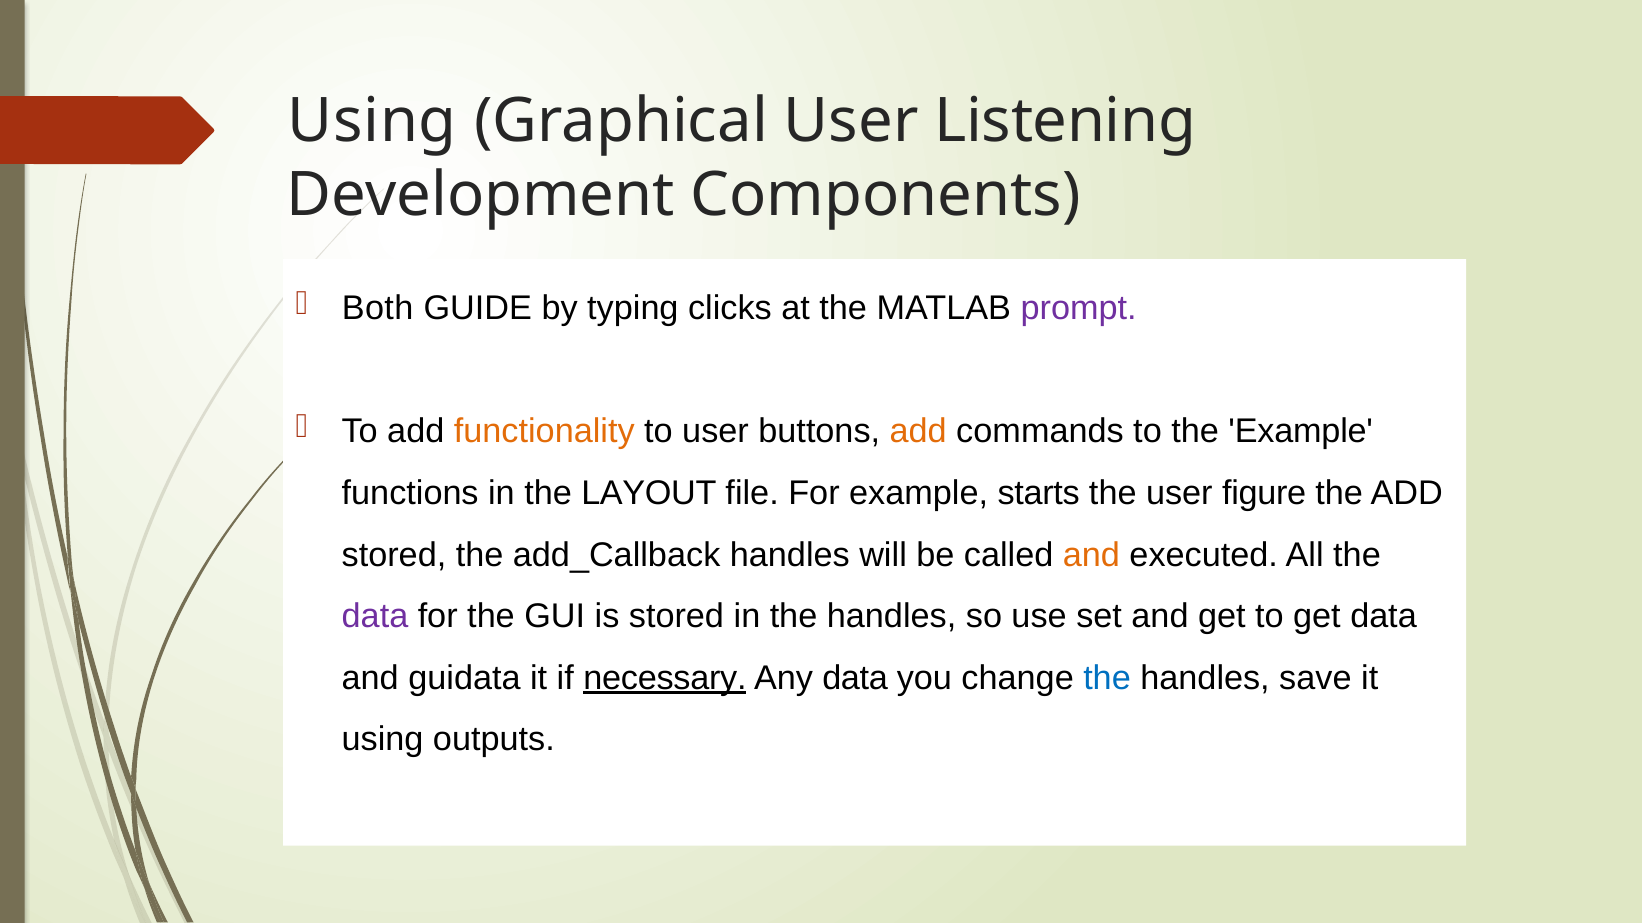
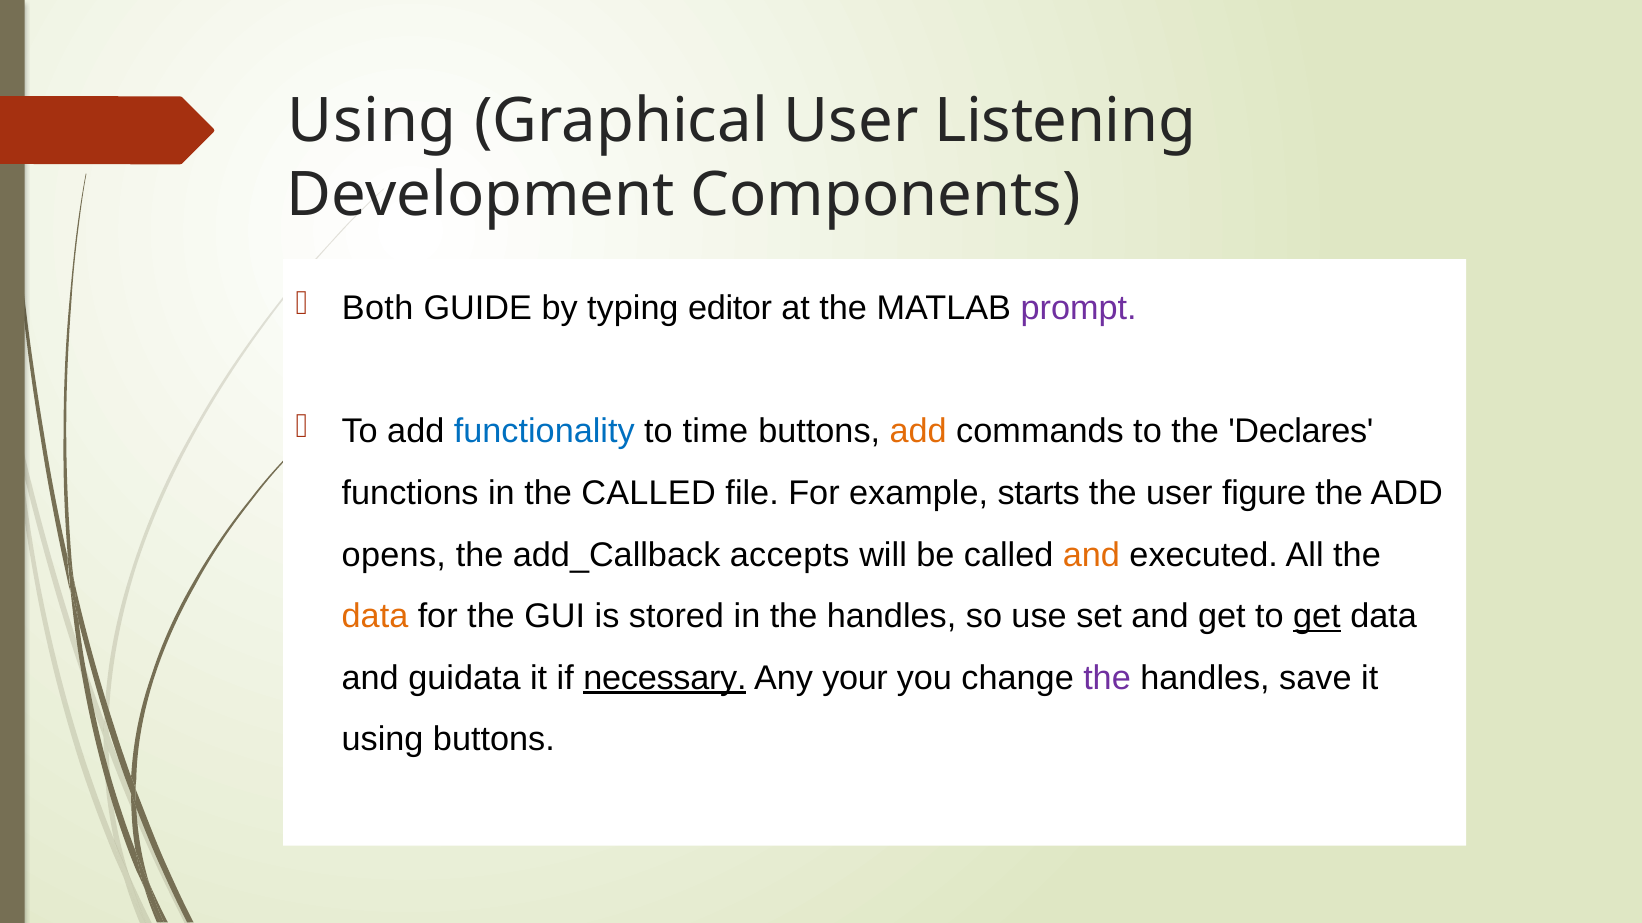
clicks: clicks -> editor
functionality colour: orange -> blue
to user: user -> time
the Example: Example -> Declares
the LAYOUT: LAYOUT -> CALLED
stored at (394, 555): stored -> opens
add_Callback handles: handles -> accepts
data at (375, 617) colour: purple -> orange
get at (1317, 617) underline: none -> present
Any data: data -> your
the at (1107, 678) colour: blue -> purple
using outputs: outputs -> buttons
